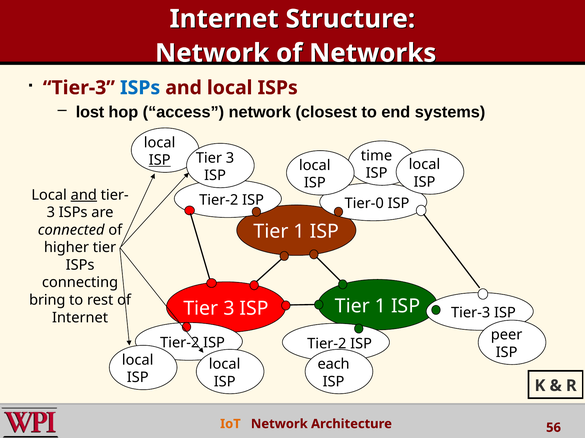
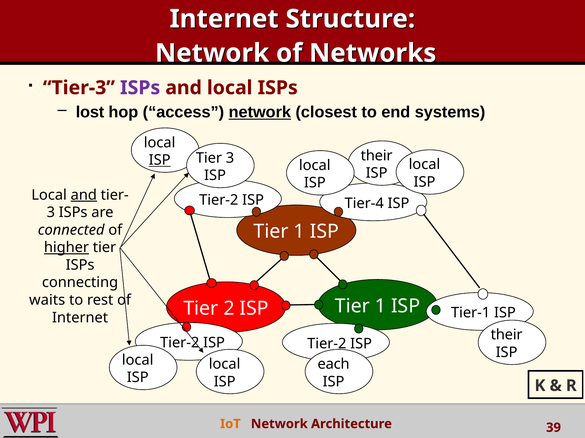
ISPs at (140, 88) colour: blue -> purple
network at (260, 112) underline: none -> present
time at (376, 156): time -> their
Tier-0: Tier-0 -> Tier-4
higher underline: none -> present
bring: bring -> waits
3 at (229, 309): 3 -> 2
Tier-3 at (471, 313): Tier-3 -> Tier-1
peer at (507, 335): peer -> their
56: 56 -> 39
